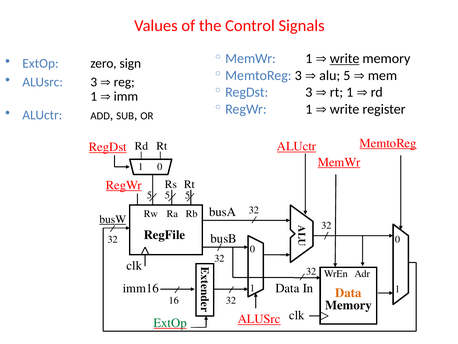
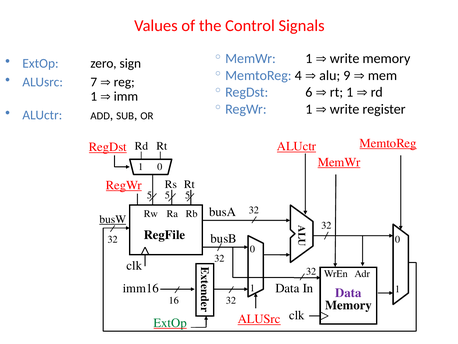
write at (345, 59) underline: present -> none
MemtoReg 3: 3 -> 4
alu 5: 5 -> 9
ALUsrc 3: 3 -> 7
RegDst 3: 3 -> 6
Data at (348, 293) colour: orange -> purple
